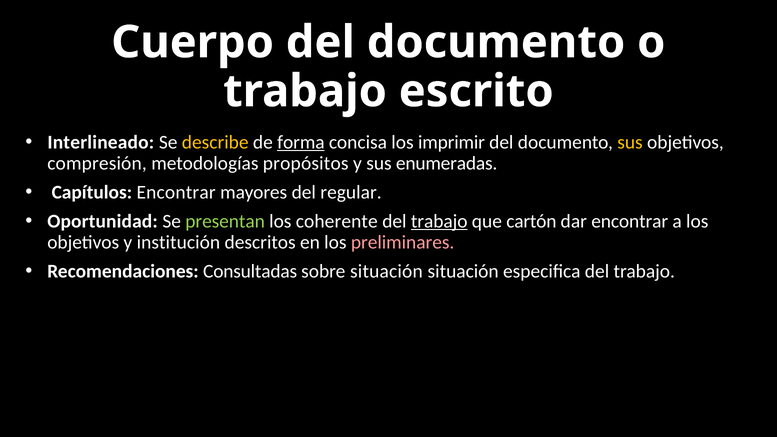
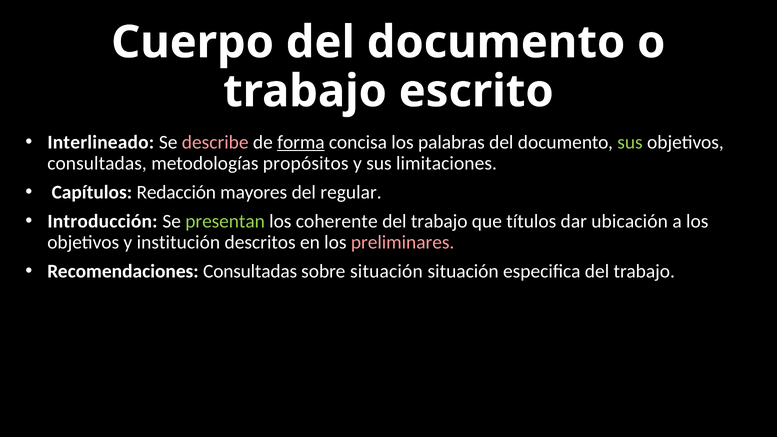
describe colour: yellow -> pink
imprimir: imprimir -> palabras
sus at (630, 142) colour: yellow -> light green
compresión at (97, 163): compresión -> consultadas
enumeradas: enumeradas -> limitaciones
Capítulos Encontrar: Encontrar -> Redacción
Oportunidad: Oportunidad -> Introducción
trabajo at (439, 221) underline: present -> none
cartón: cartón -> títulos
dar encontrar: encontrar -> ubicación
